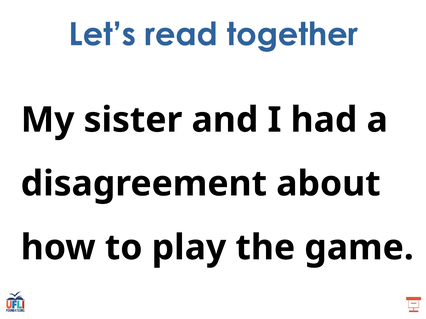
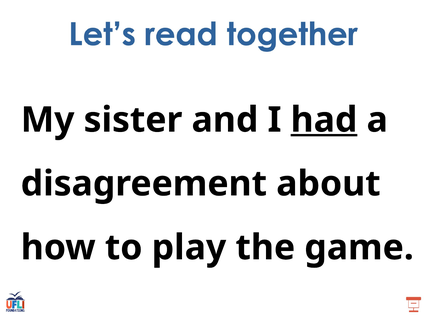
had underline: none -> present
